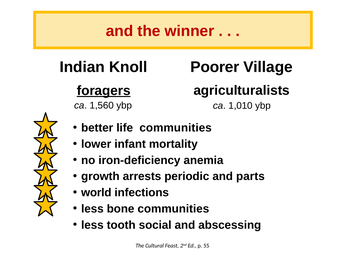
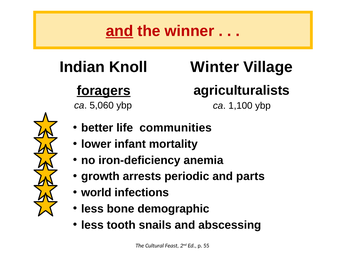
and at (119, 31) underline: none -> present
Poorer: Poorer -> Winter
1,560: 1,560 -> 5,060
1,010: 1,010 -> 1,100
bone communities: communities -> demographic
social: social -> snails
